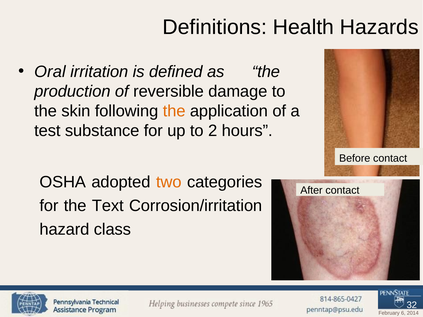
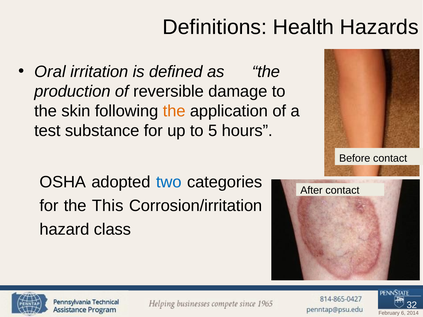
2: 2 -> 5
two colour: orange -> blue
Text: Text -> This
